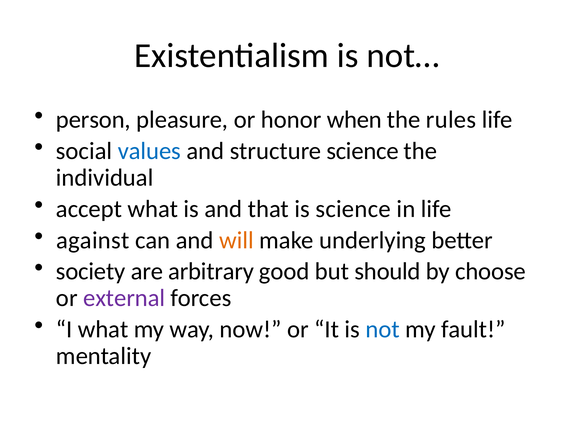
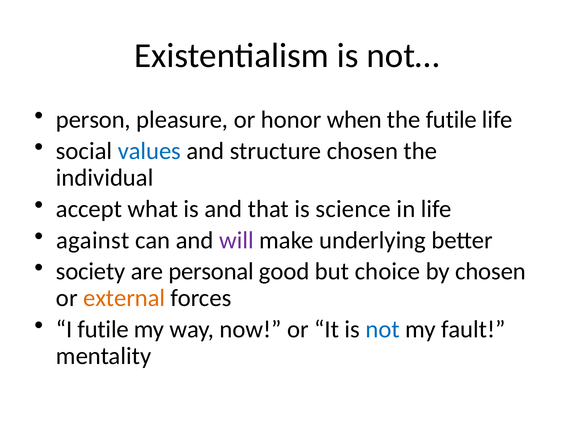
the rules: rules -> futile
structure science: science -> chosen
will colour: orange -> purple
arbitrary: arbitrary -> personal
should: should -> choice
by choose: choose -> chosen
external colour: purple -> orange
I what: what -> futile
